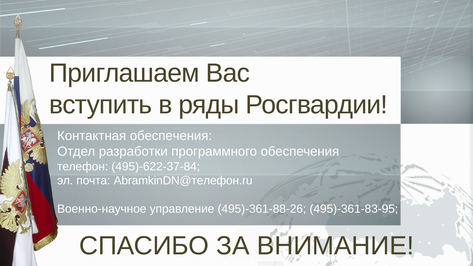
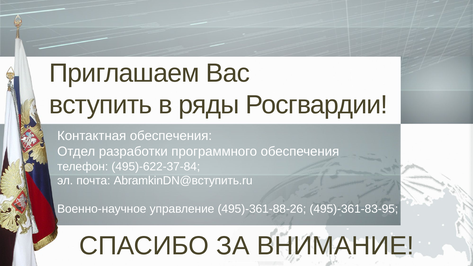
AbramkinDN@телефон.ru: AbramkinDN@телефон.ru -> AbramkinDN@вступить.ru
